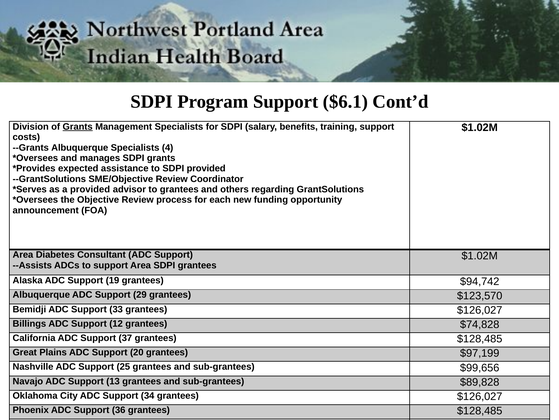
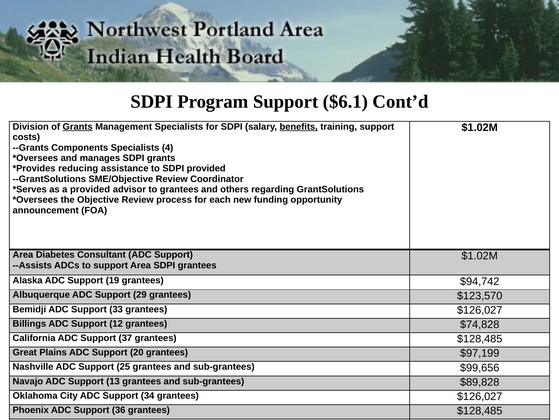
benefits underline: none -> present
--Grants Albuquerque: Albuquerque -> Components
expected: expected -> reducing
